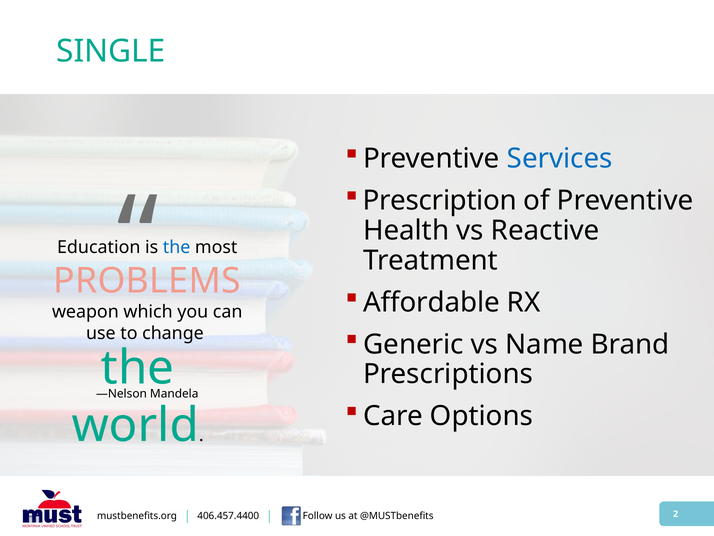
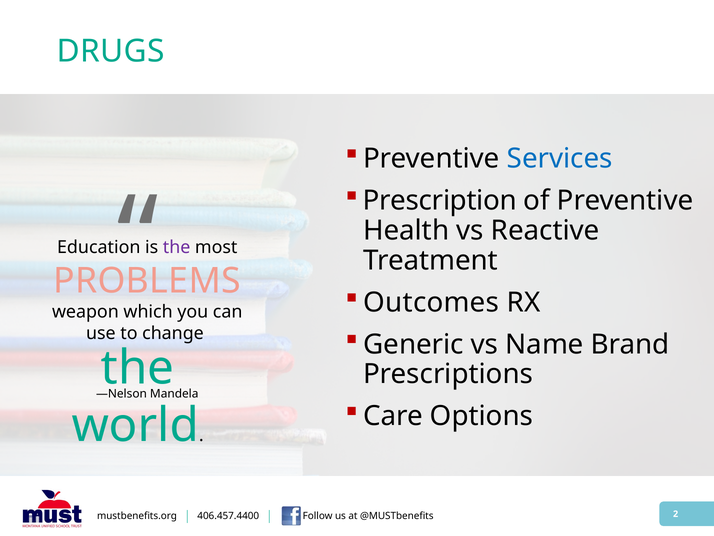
SINGLE: SINGLE -> DRUGS
the at (177, 247) colour: blue -> purple
Affordable: Affordable -> Outcomes
